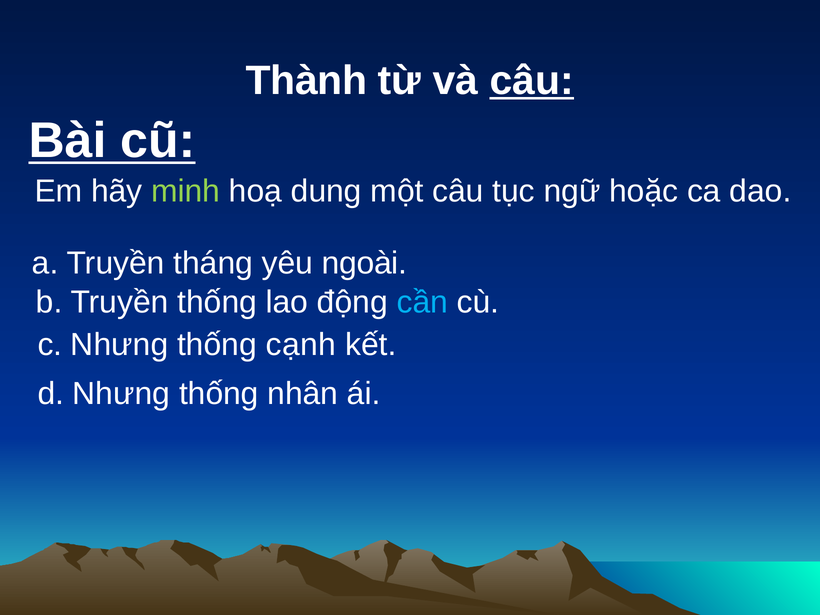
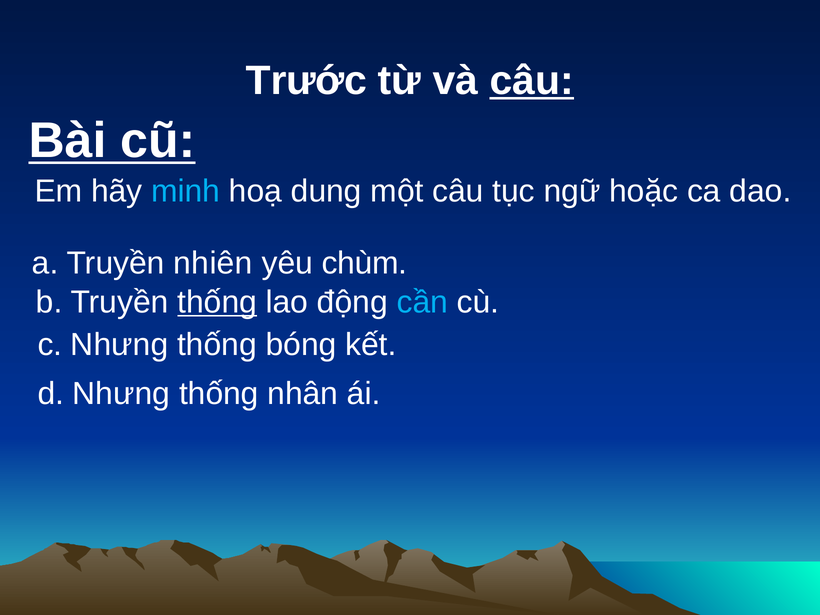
Thành: Thành -> Trước
minh colour: light green -> light blue
tháng: tháng -> nhiên
ngoài: ngoài -> chùm
thống at (217, 302) underline: none -> present
cạnh: cạnh -> bóng
